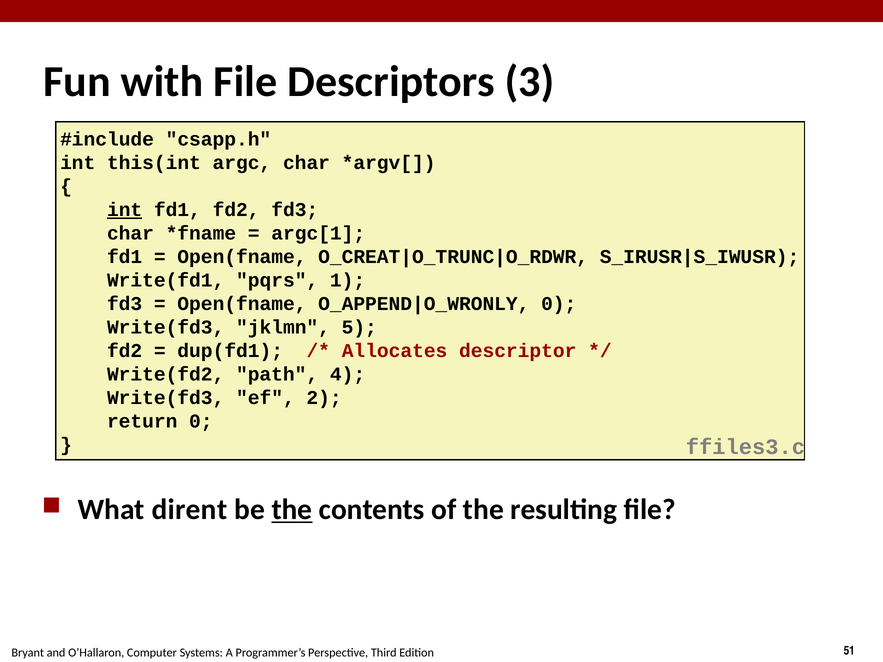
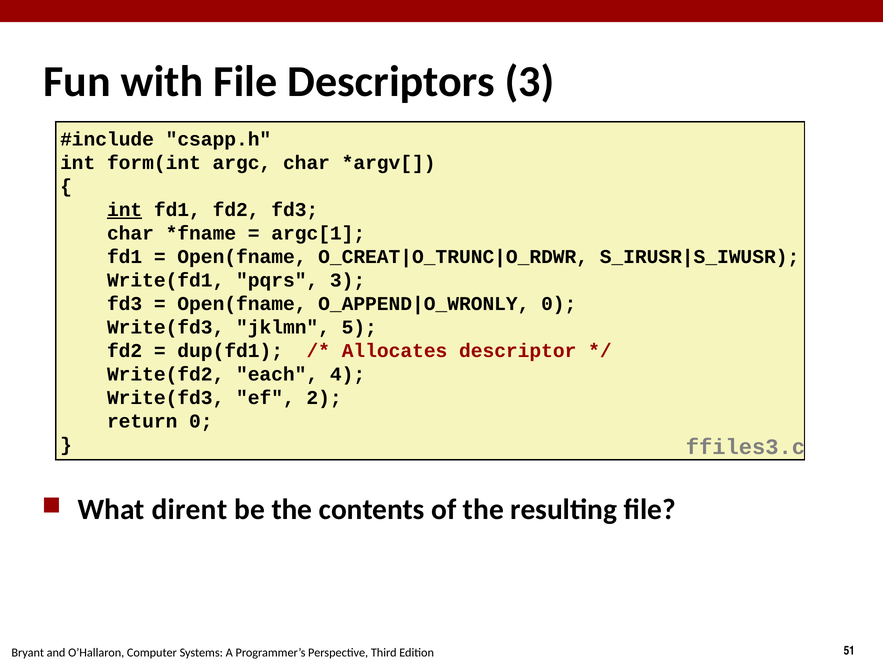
this(int: this(int -> form(int
pqrs 1: 1 -> 3
path: path -> each
the at (292, 510) underline: present -> none
